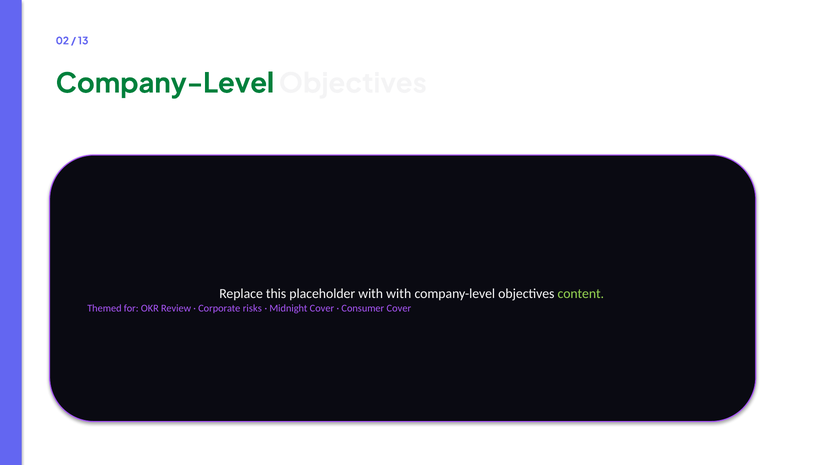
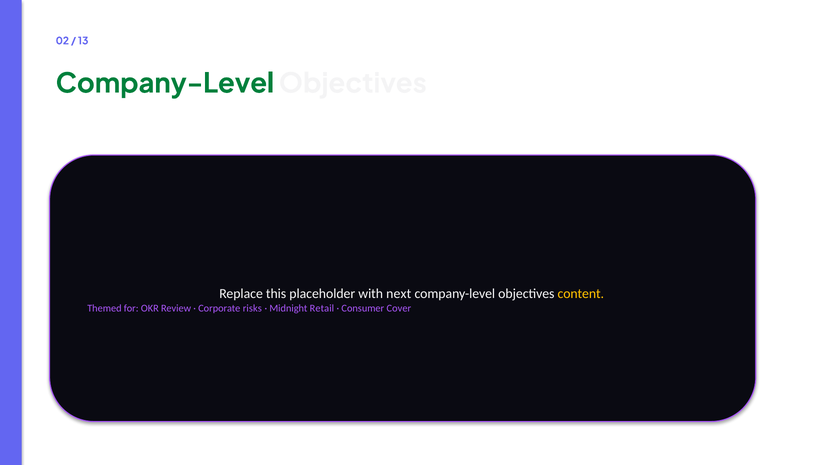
with with: with -> next
content colour: light green -> yellow
Midnight Cover: Cover -> Retail
